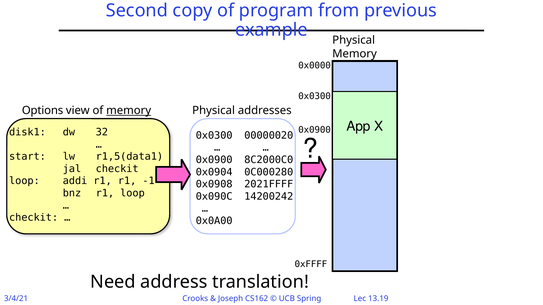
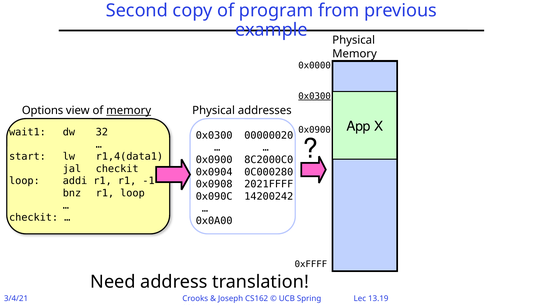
0x0300 at (315, 96) underline: none -> present
disk1: disk1 -> wait1
r1,5(data1: r1,5(data1 -> r1,4(data1
